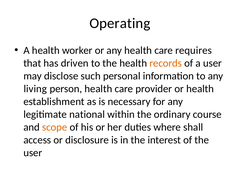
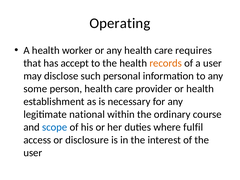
driven: driven -> accept
living: living -> some
scope colour: orange -> blue
shall: shall -> fulfil
